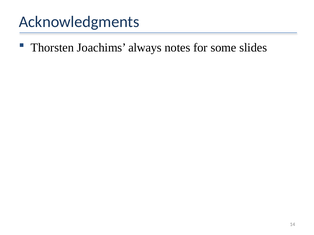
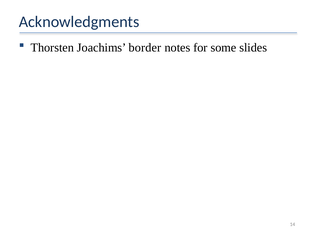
always: always -> border
